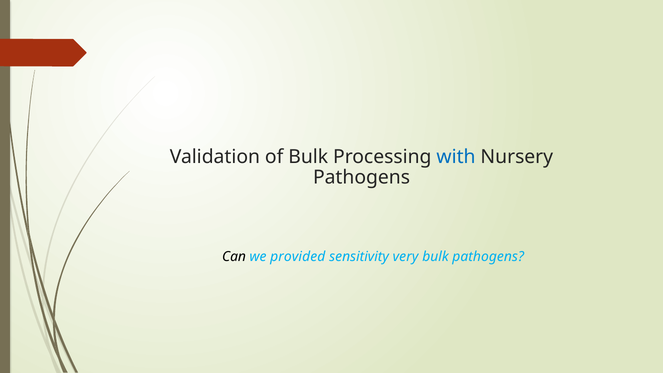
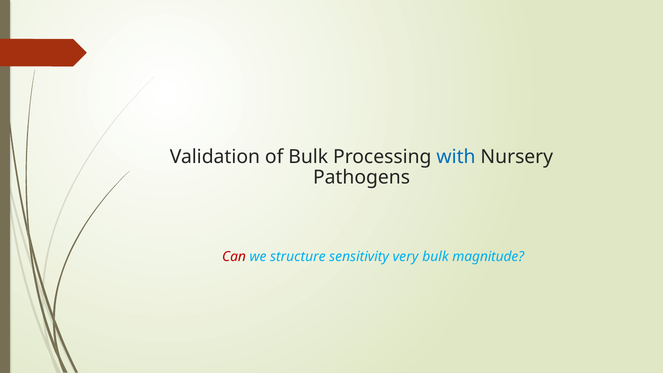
Can colour: black -> red
provided: provided -> structure
bulk pathogens: pathogens -> magnitude
